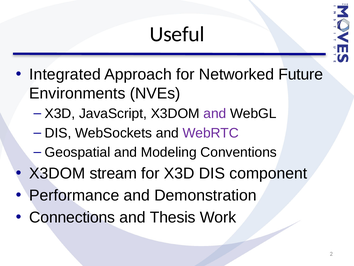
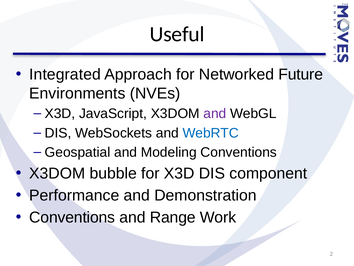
WebRTC colour: purple -> blue
stream: stream -> bubble
Connections at (72, 217): Connections -> Conventions
Thesis: Thesis -> Range
